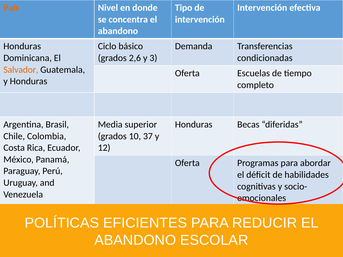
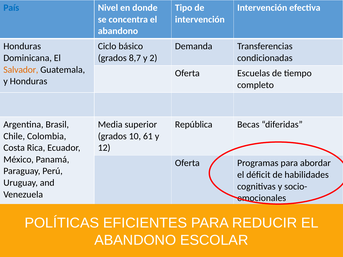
País colour: orange -> blue
2,6: 2,6 -> 8,7
3: 3 -> 2
Honduras at (194, 125): Honduras -> República
37: 37 -> 61
